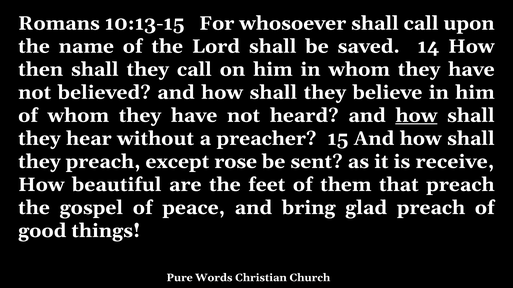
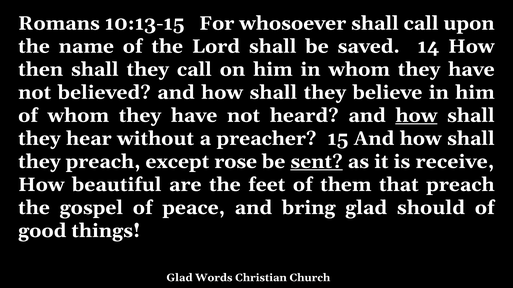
sent underline: none -> present
glad preach: preach -> should
Pure at (180, 278): Pure -> Glad
